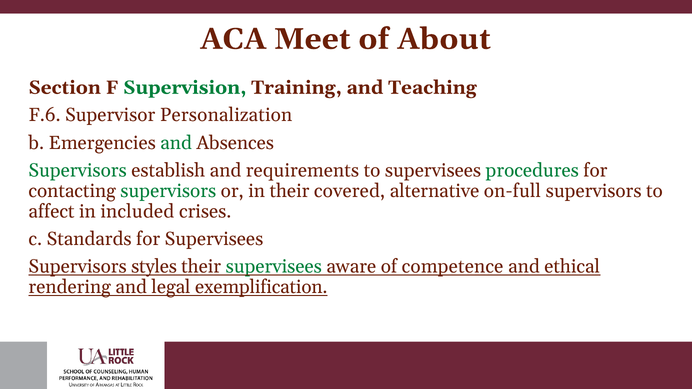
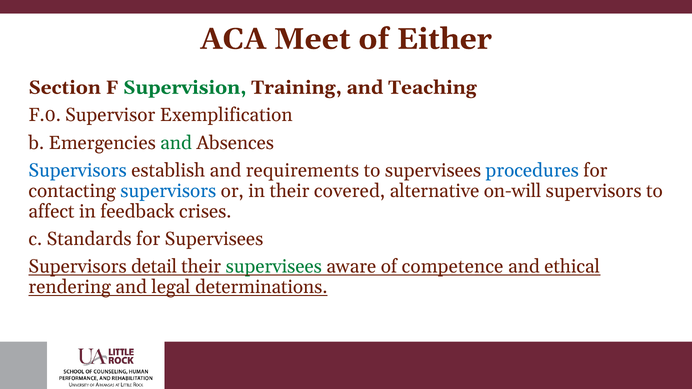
About: About -> Either
F.6: F.6 -> F.0
Personalization: Personalization -> Exemplification
Supervisors at (78, 171) colour: green -> blue
procedures colour: green -> blue
supervisors at (168, 191) colour: green -> blue
on-full: on-full -> on-will
included: included -> feedback
styles: styles -> detail
exemplification: exemplification -> determinations
